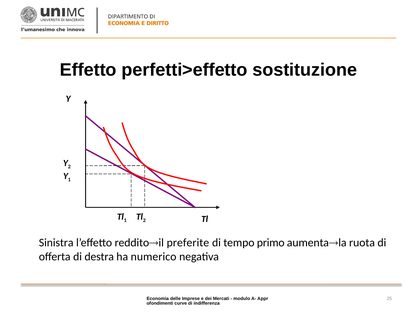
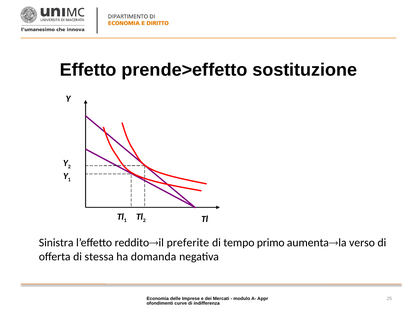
perfetti>effetto: perfetti>effetto -> prende>effetto
ruota: ruota -> verso
destra: destra -> stessa
numerico: numerico -> domanda
